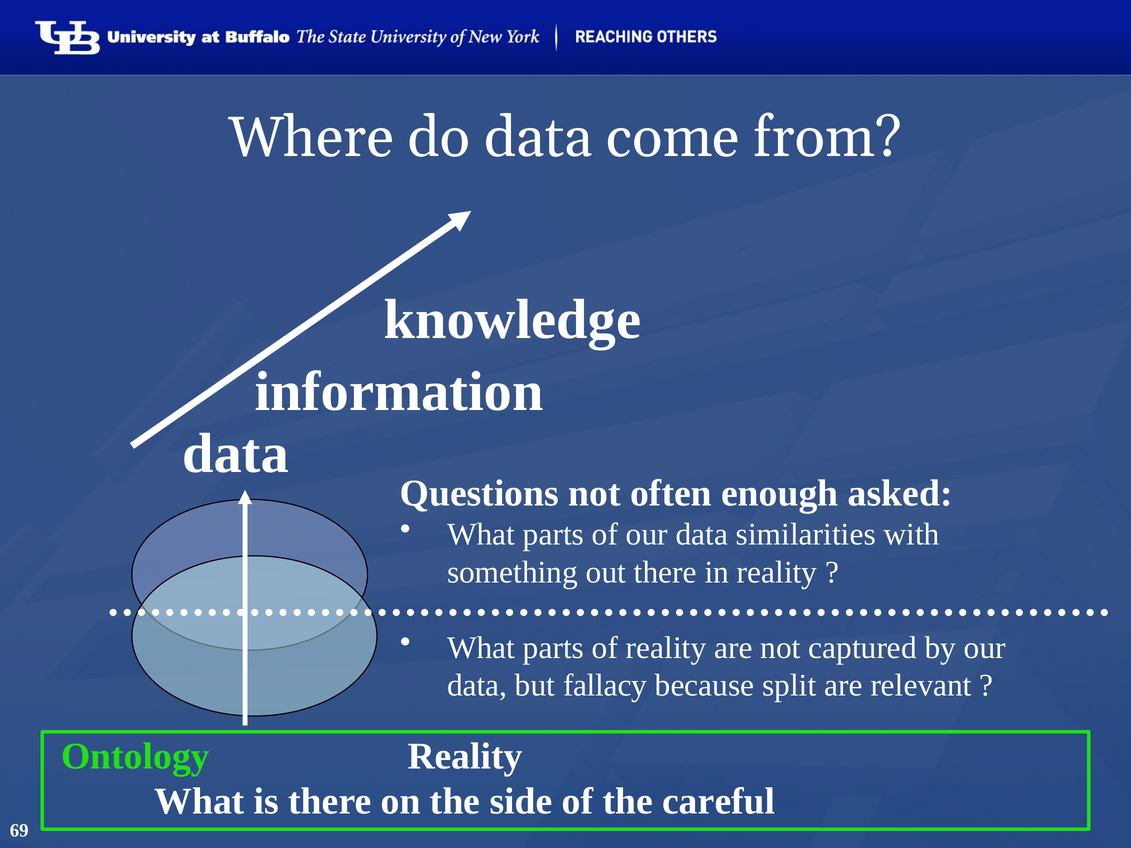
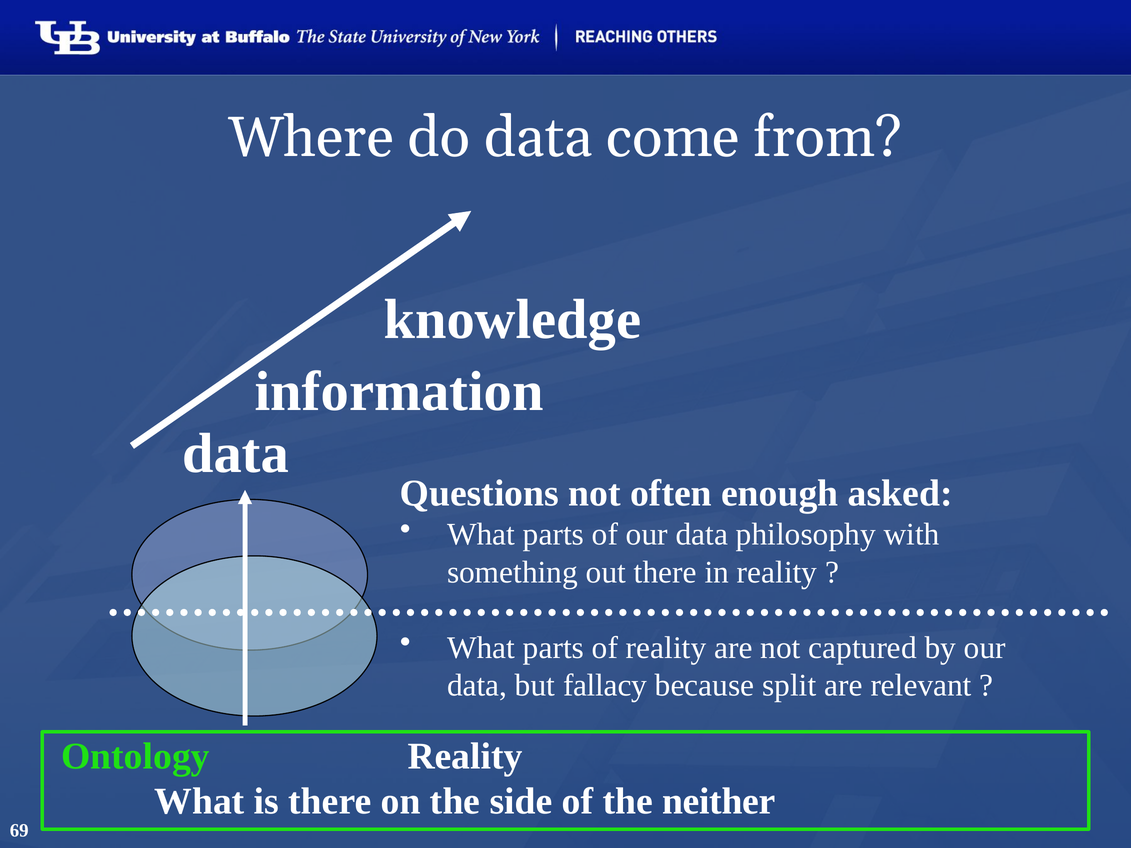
similarities: similarities -> philosophy
careful: careful -> neither
